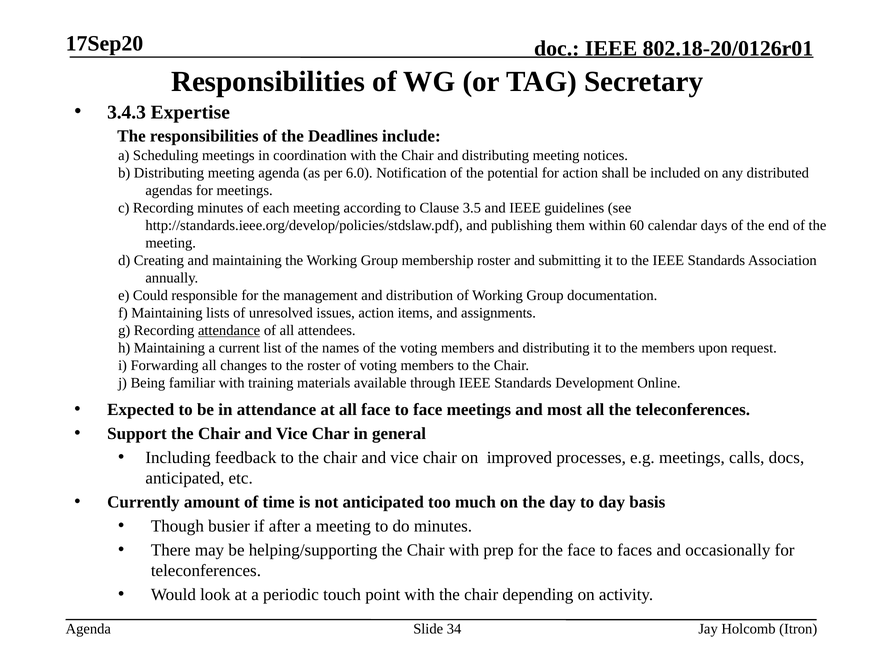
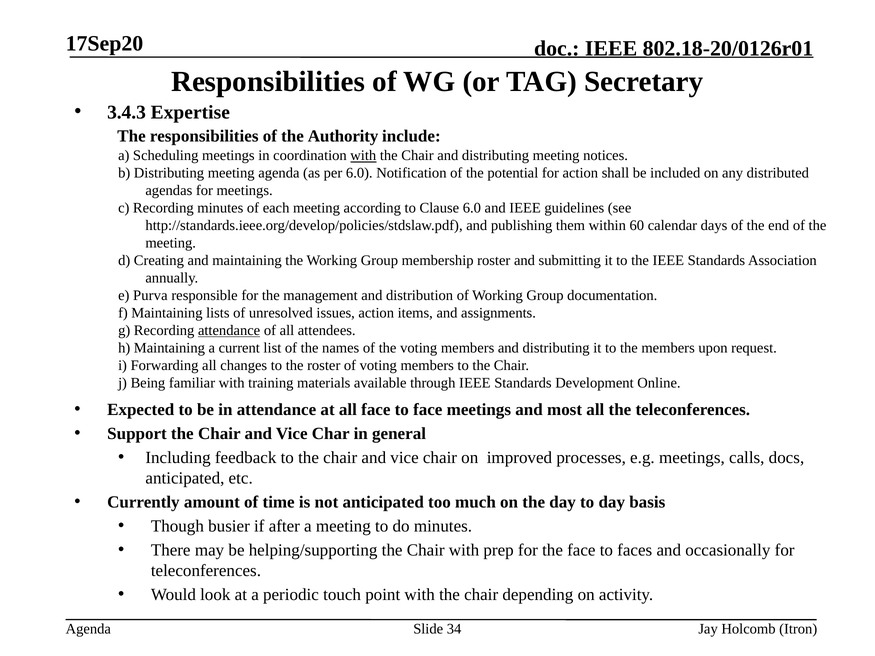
Deadlines: Deadlines -> Authority
with at (363, 156) underline: none -> present
Clause 3.5: 3.5 -> 6.0
Could: Could -> Purva
